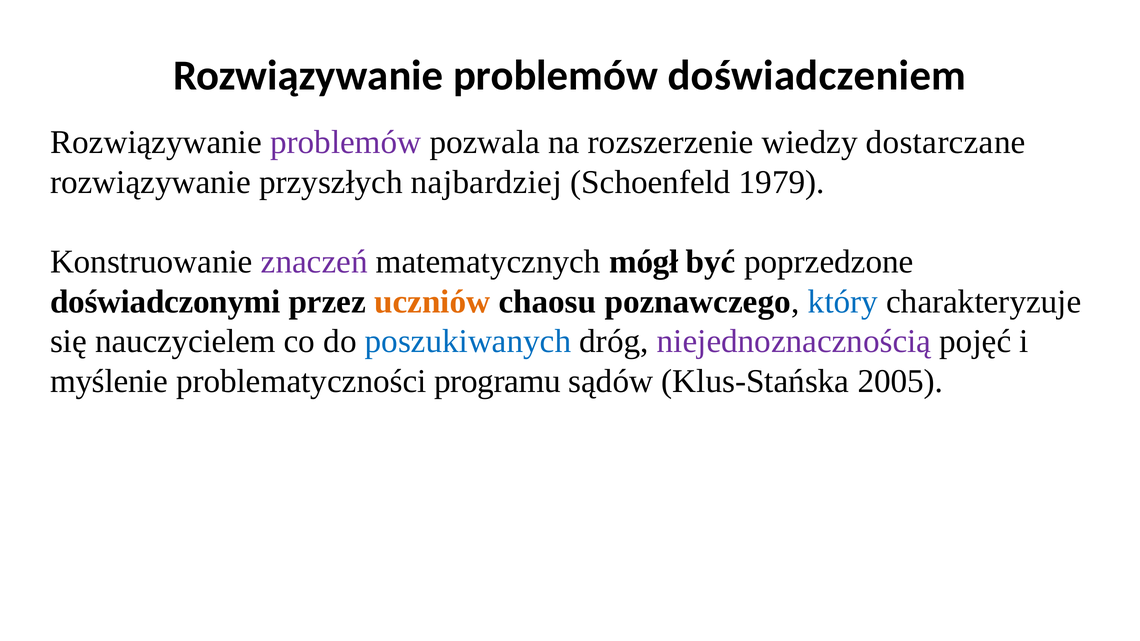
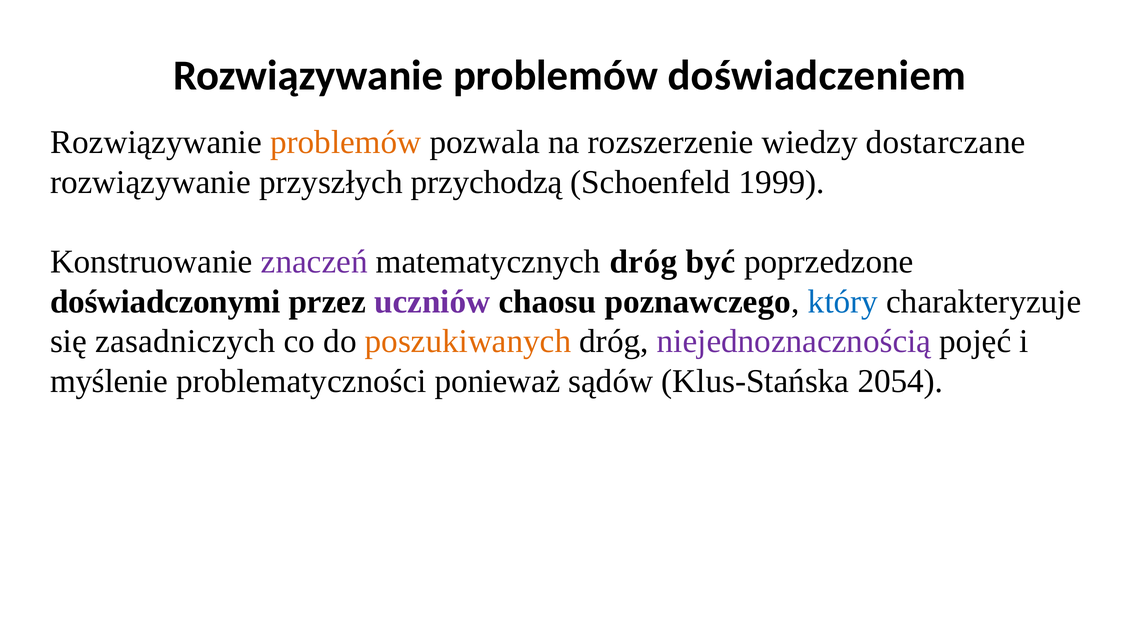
problemów at (346, 143) colour: purple -> orange
najbardziej: najbardziej -> przychodzą
1979: 1979 -> 1999
matematycznych mógł: mógł -> dróg
uczniów colour: orange -> purple
nauczycielem: nauczycielem -> zasadniczych
poszukiwanych colour: blue -> orange
programu: programu -> ponieważ
2005: 2005 -> 2054
